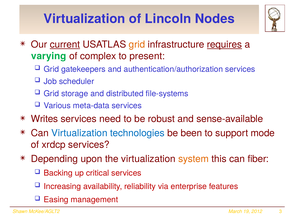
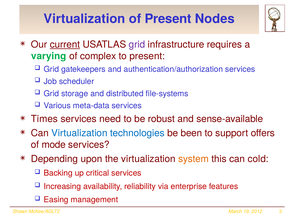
of Lincoln: Lincoln -> Present
grid at (137, 44) colour: orange -> purple
requires underline: present -> none
Writes: Writes -> Times
mode: mode -> offers
xrdcp: xrdcp -> mode
fiber: fiber -> cold
